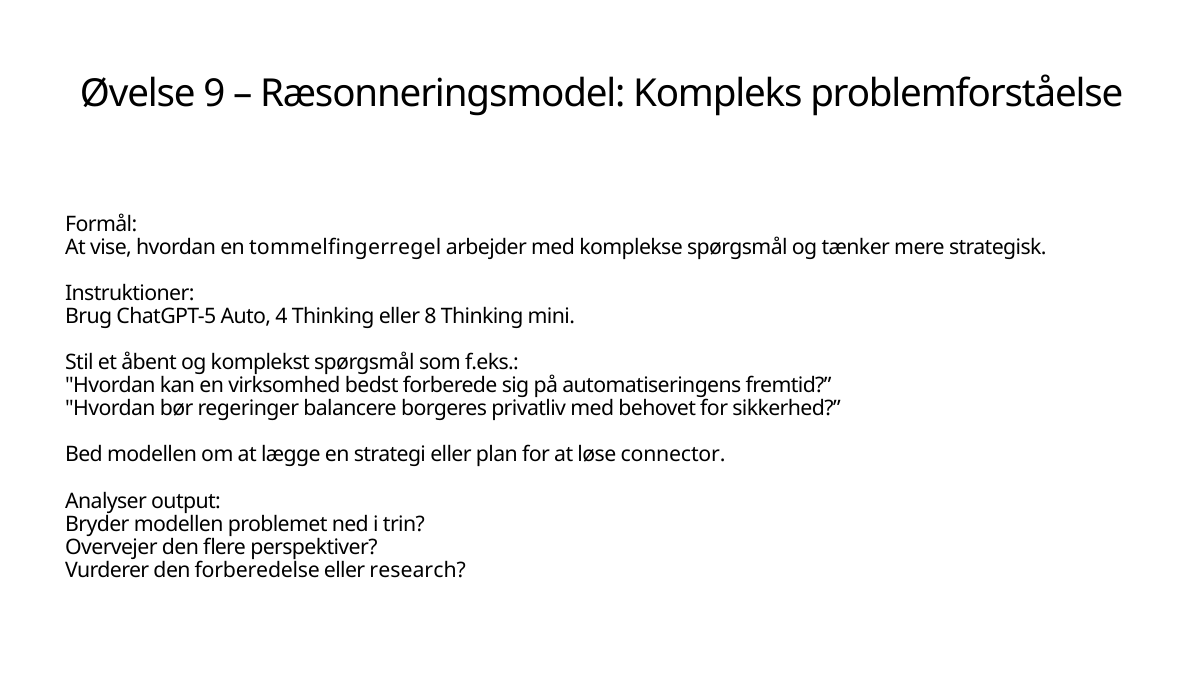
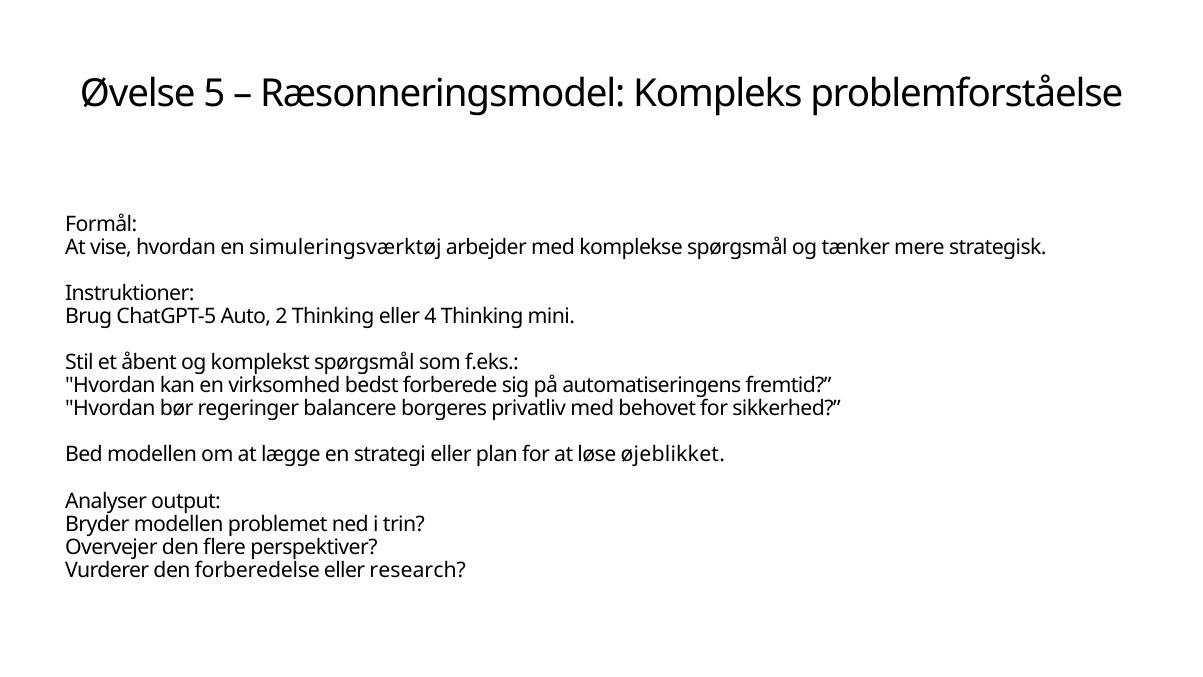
9: 9 -> 5
tommelfingerregel: tommelfingerregel -> simuleringsværktøj
4: 4 -> 2
8: 8 -> 4
connector: connector -> øjeblikket
